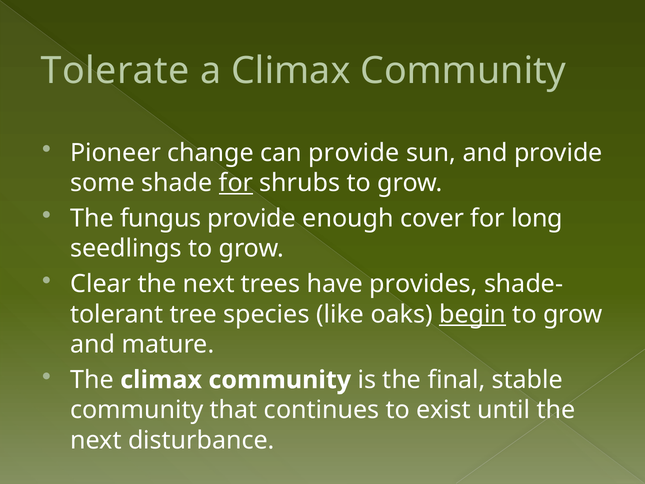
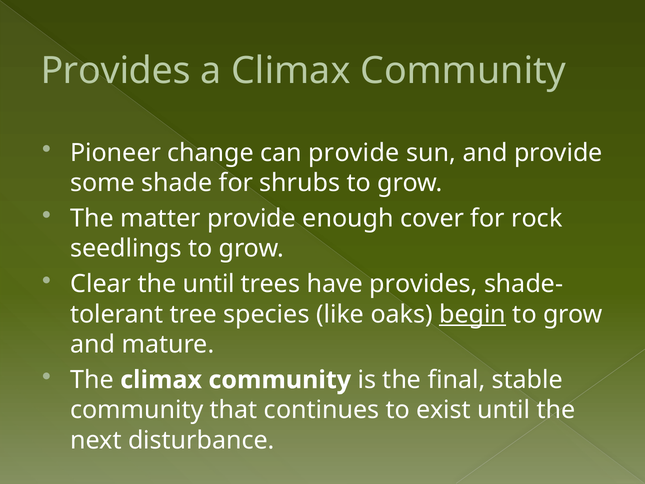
Tolerate at (115, 71): Tolerate -> Provides
for at (236, 183) underline: present -> none
fungus: fungus -> matter
long: long -> rock
next at (209, 284): next -> until
